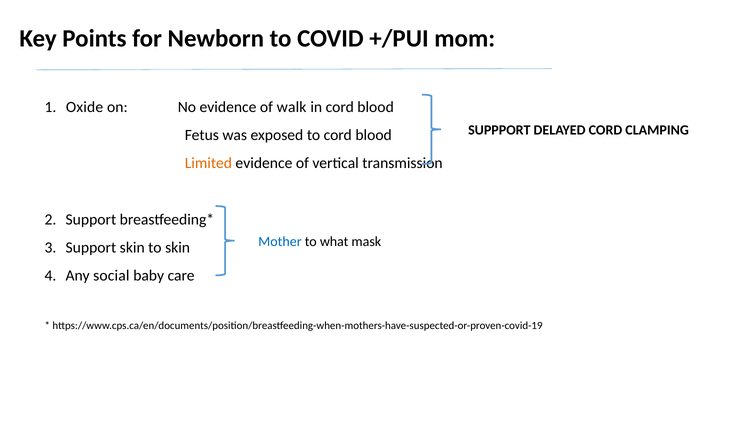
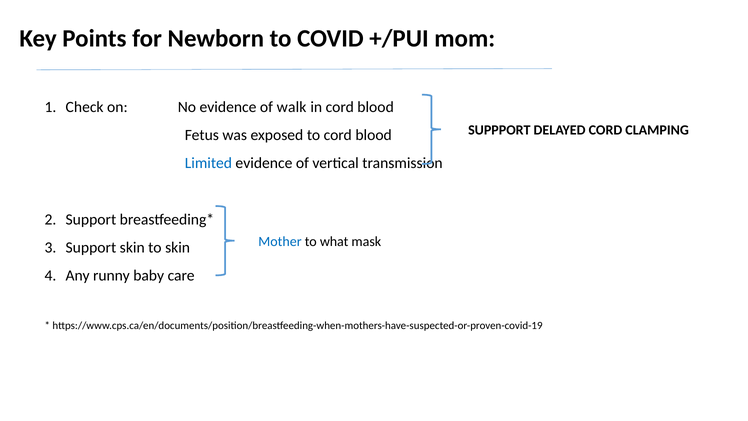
Oxide: Oxide -> Check
Limited colour: orange -> blue
social: social -> runny
